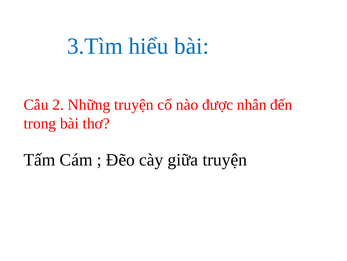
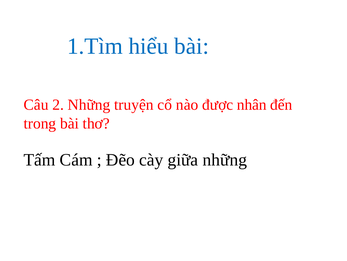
3.Tìm: 3.Tìm -> 1.Tìm
giữa truyện: truyện -> những
